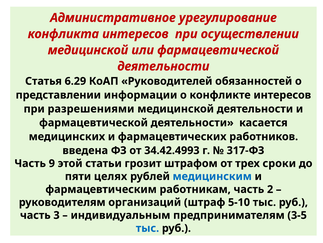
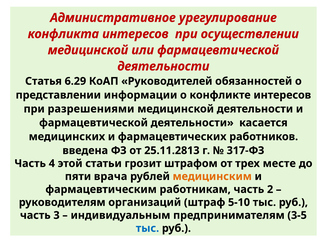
34.42.4993: 34.42.4993 -> 25.11.2813
9: 9 -> 4
сроки: сроки -> месте
целях: целях -> врача
медицинским colour: blue -> orange
